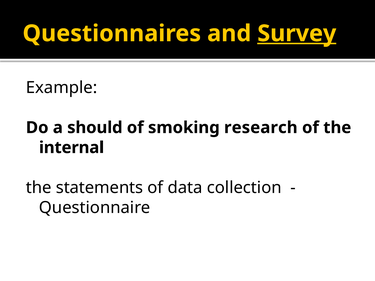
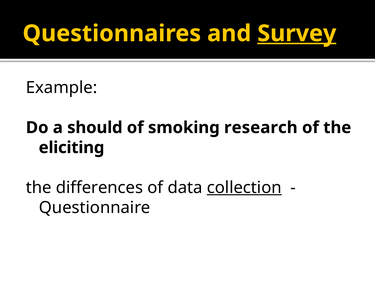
internal: internal -> eliciting
statements: statements -> differences
collection underline: none -> present
